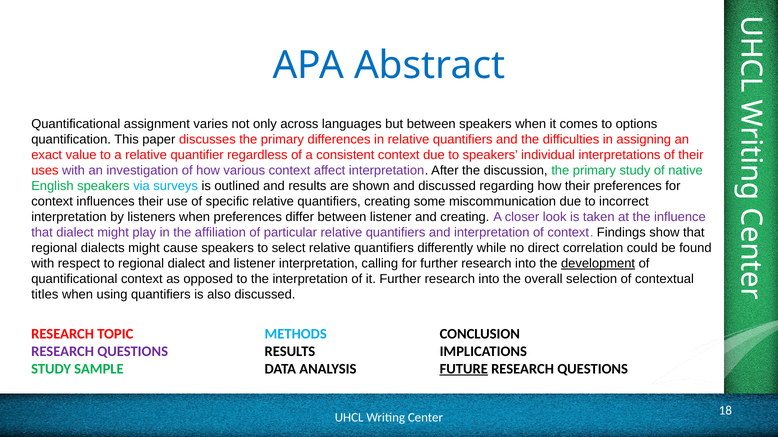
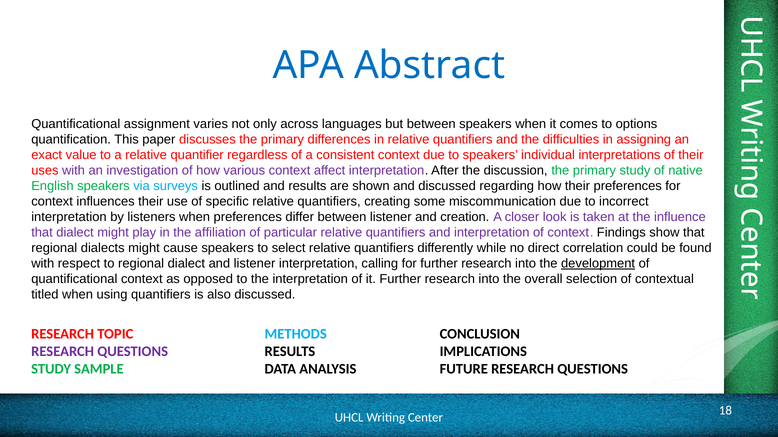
and creating: creating -> creation
titles: titles -> titled
FUTURE underline: present -> none
